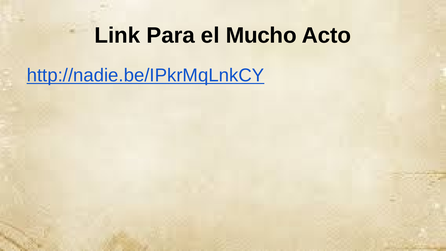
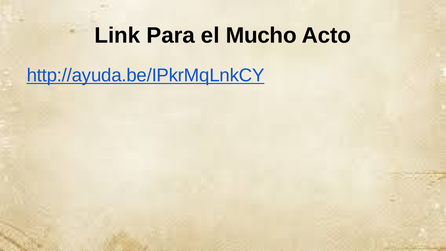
http://nadie.be/IPkrMqLnkCY: http://nadie.be/IPkrMqLnkCY -> http://ayuda.be/IPkrMqLnkCY
